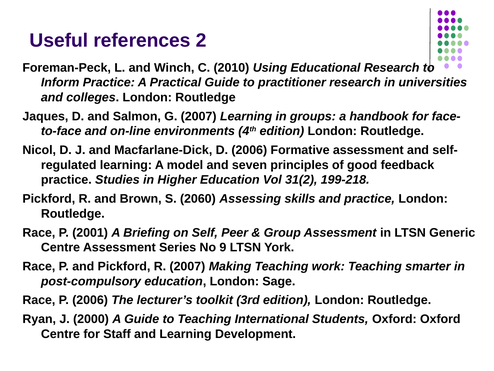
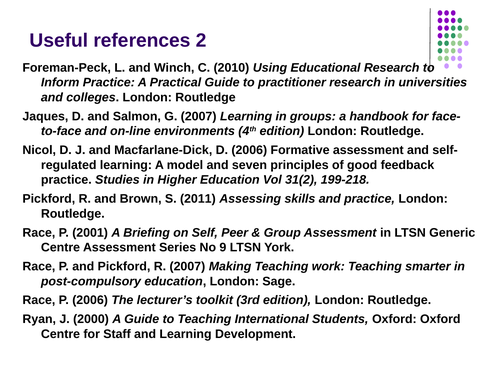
2060: 2060 -> 2011
